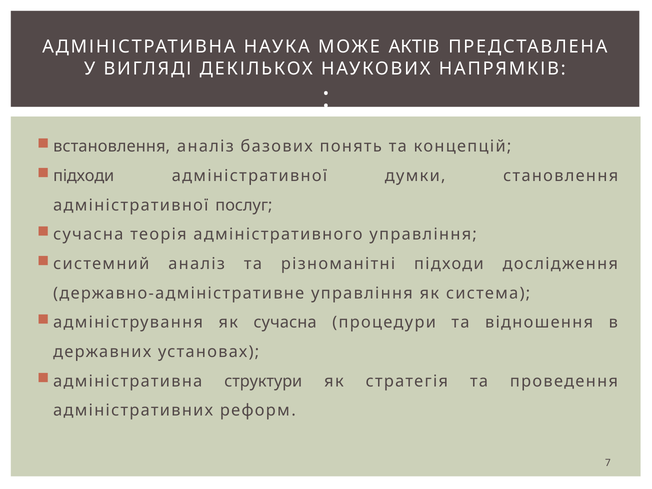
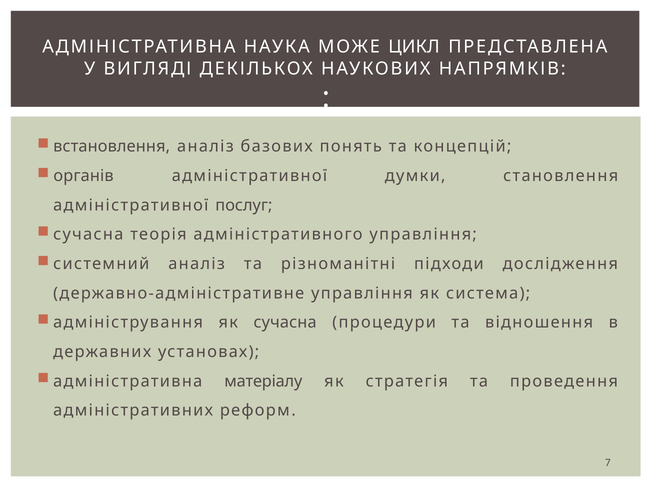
АКТІВ: АКТІВ -> ЦИКЛ
підходи at (84, 176): підходи -> органів
структури: структури -> матеріалу
